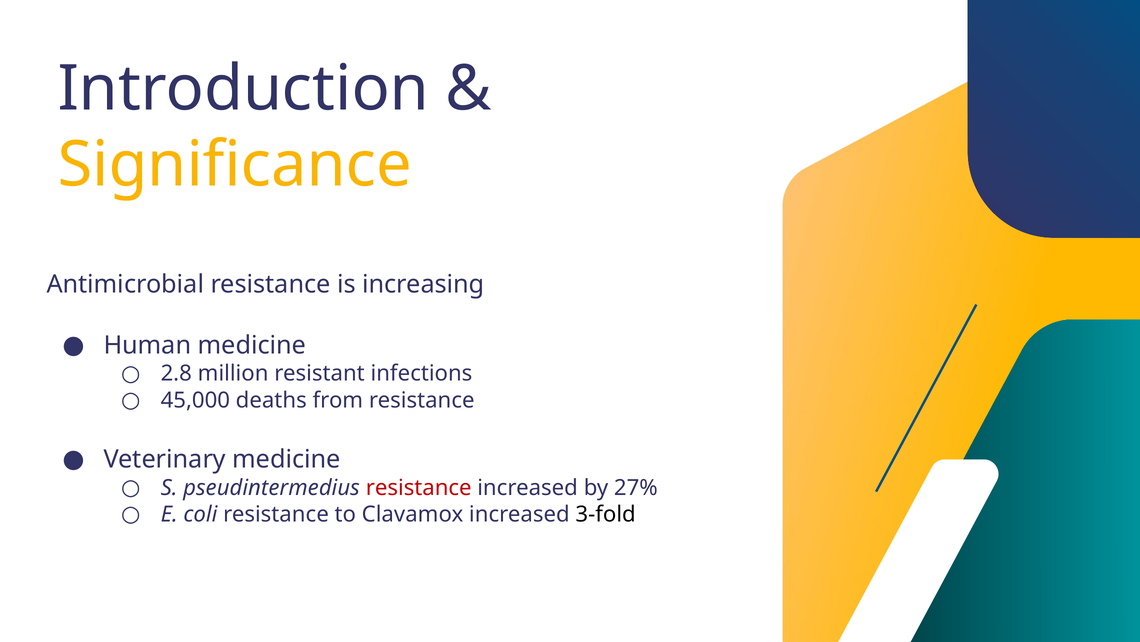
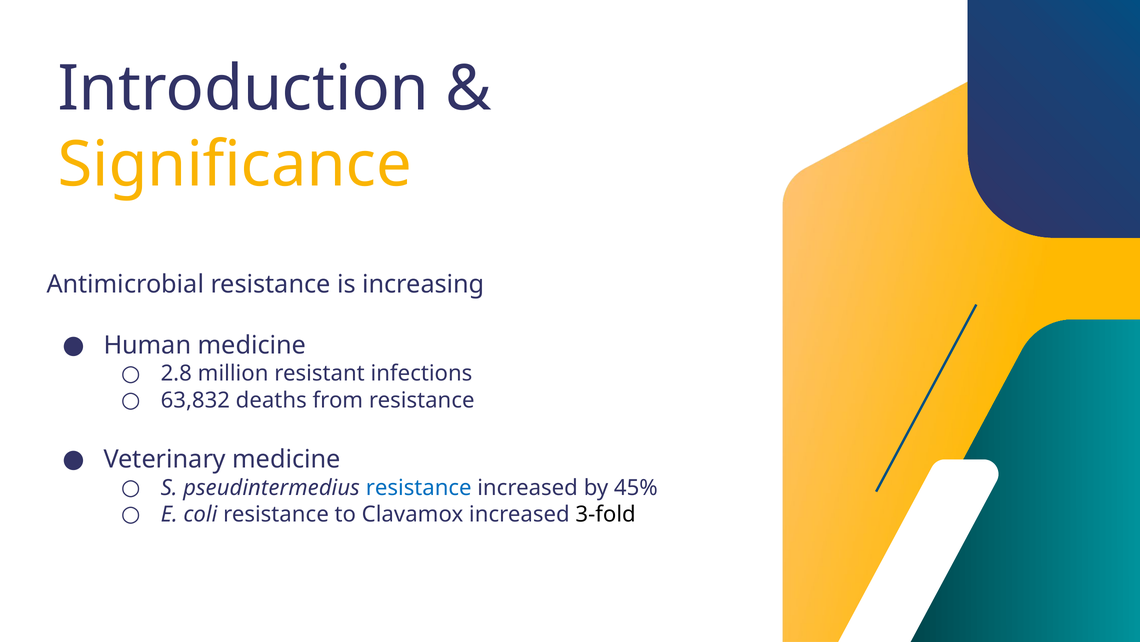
45,000: 45,000 -> 63,832
resistance at (419, 487) colour: red -> blue
27%: 27% -> 45%
